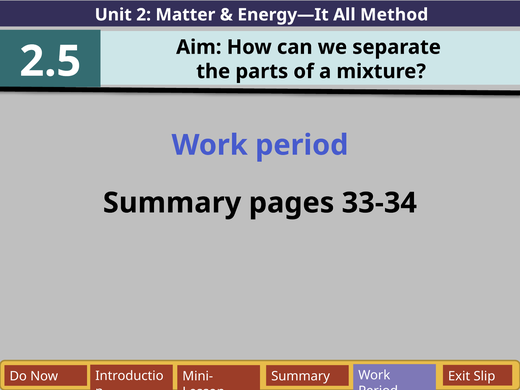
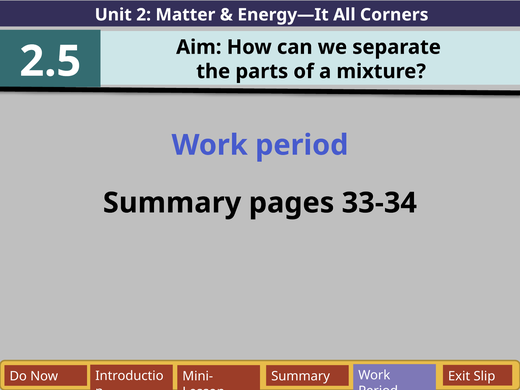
Method: Method -> Corners
